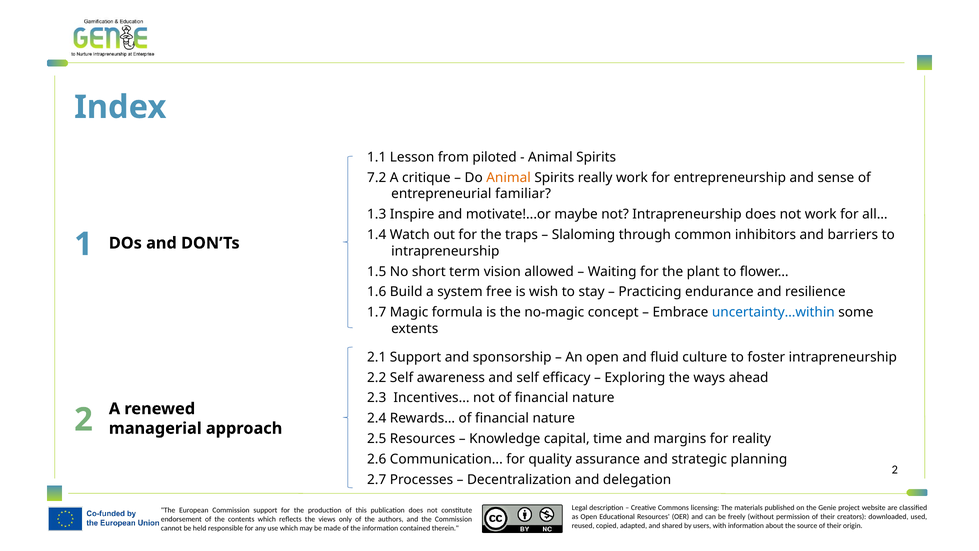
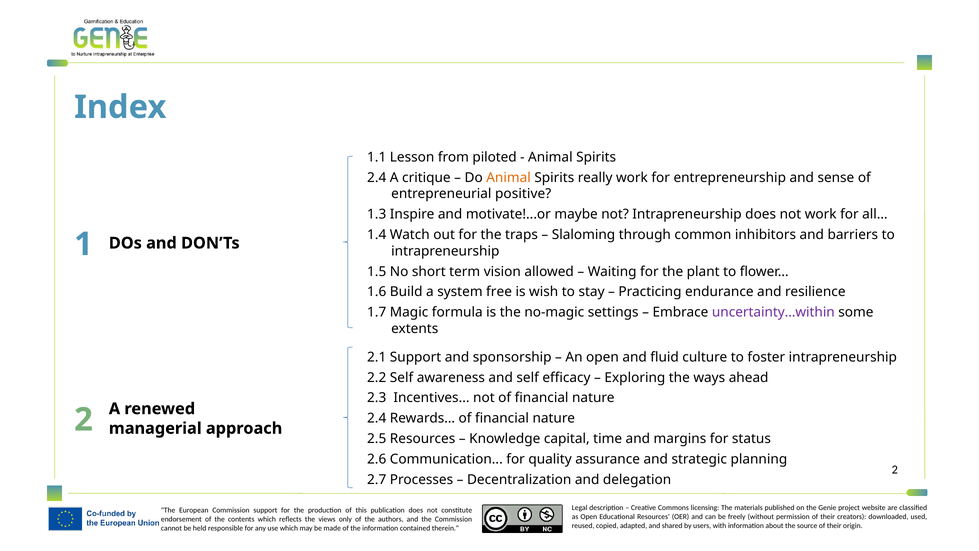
7.2 at (377, 177): 7.2 -> 2.4
familiar: familiar -> positive
concept: concept -> settings
uncertainty…within colour: blue -> purple
reality: reality -> status
